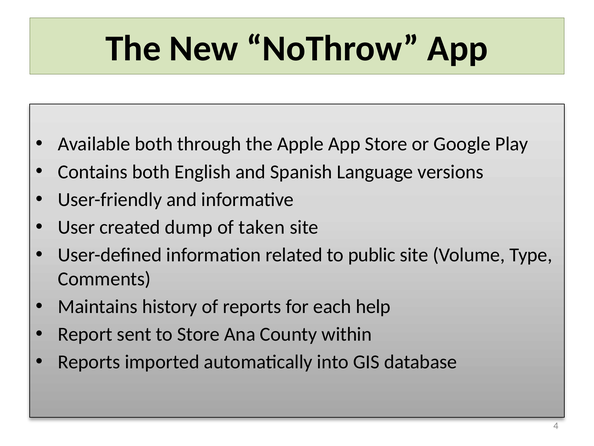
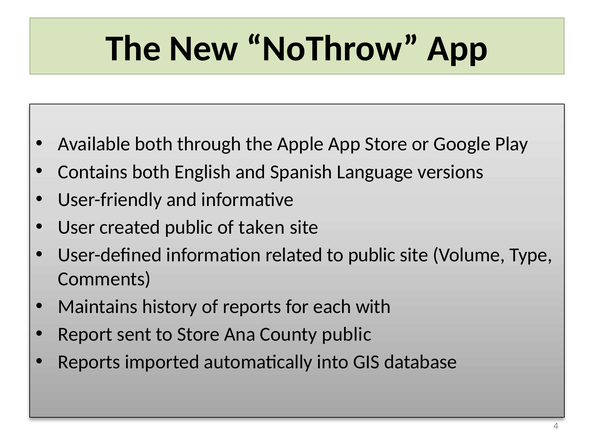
created dump: dump -> public
help: help -> with
County within: within -> public
